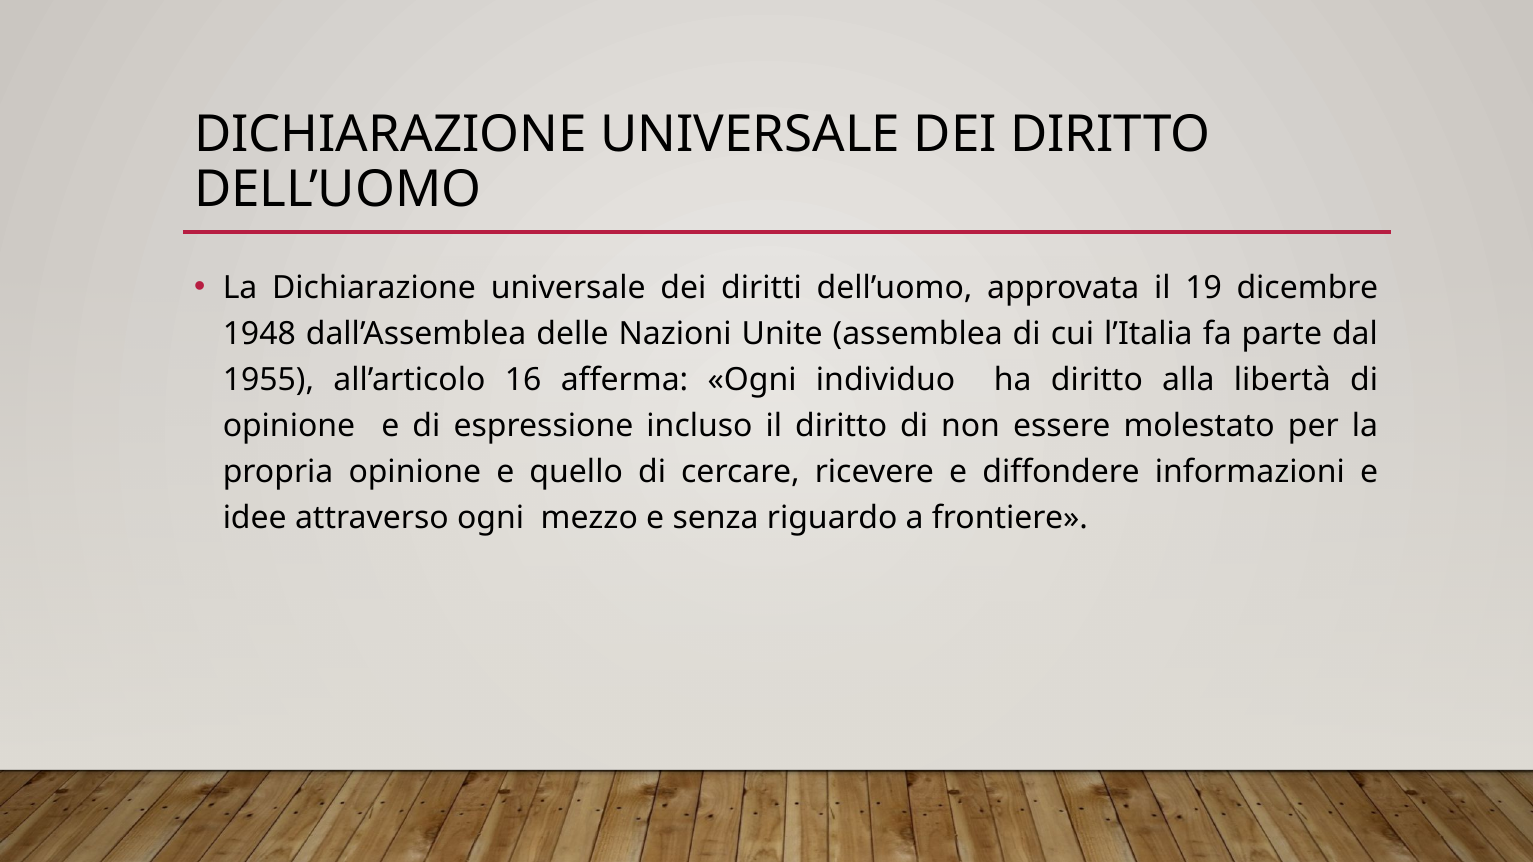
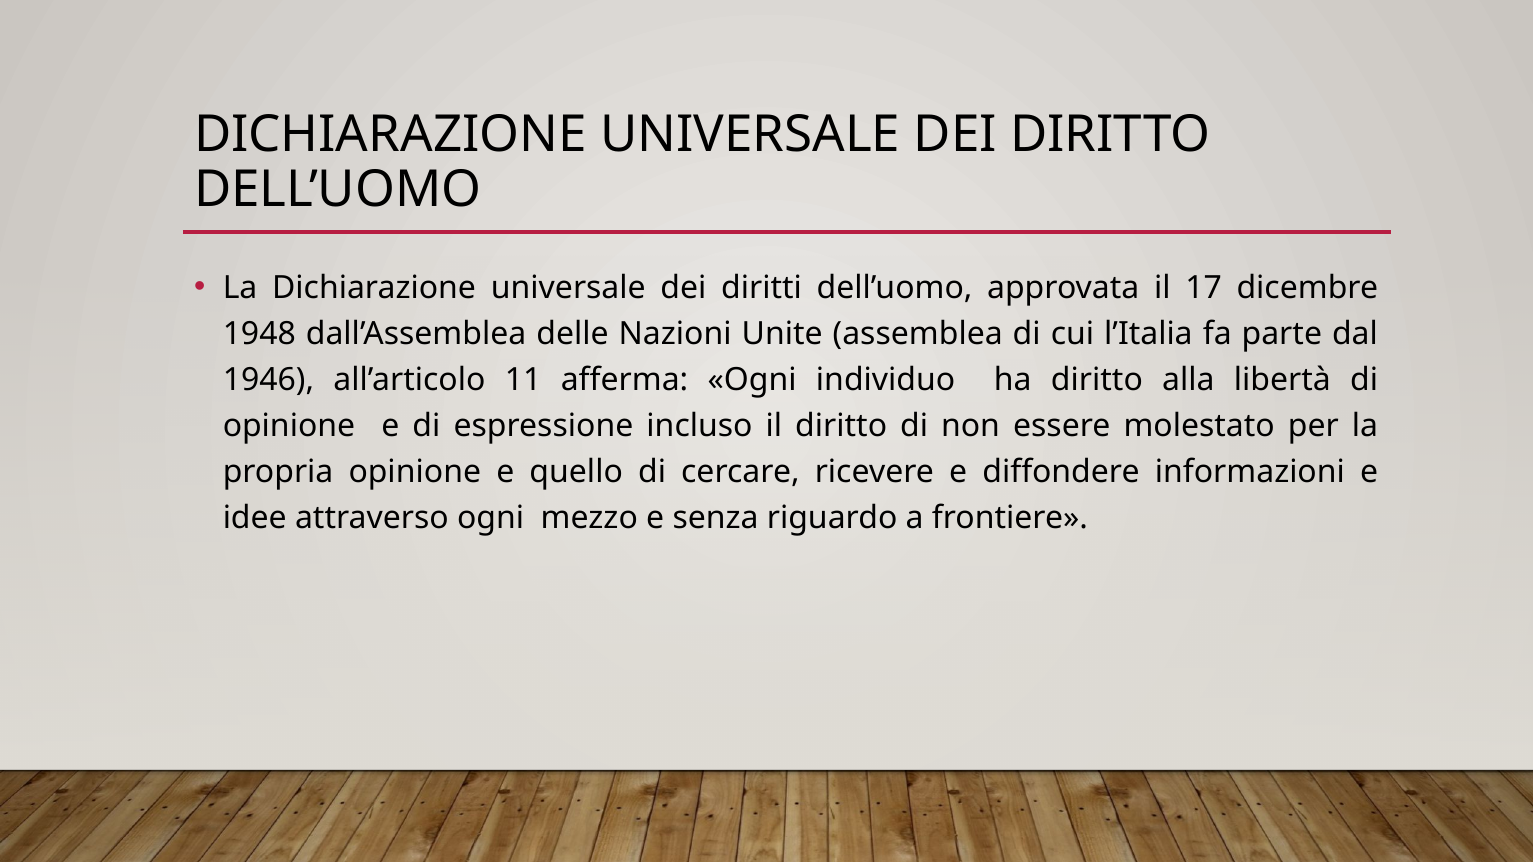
19: 19 -> 17
1955: 1955 -> 1946
16: 16 -> 11
